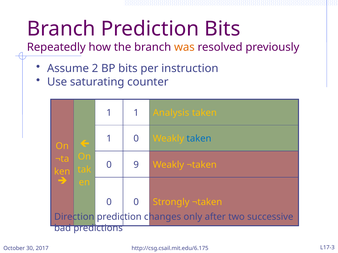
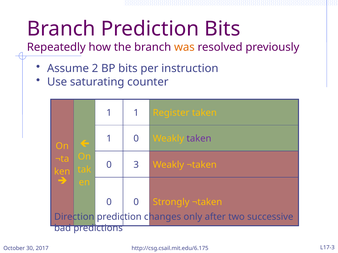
Analysis: Analysis -> Register
taken at (199, 139) colour: blue -> purple
9: 9 -> 3
